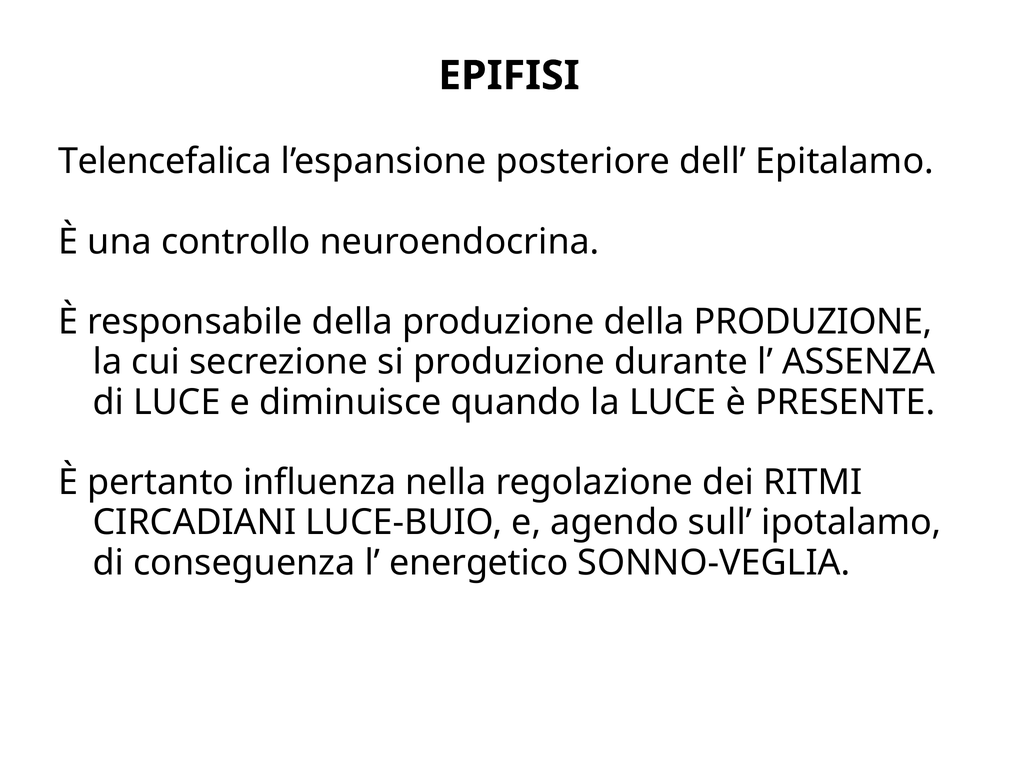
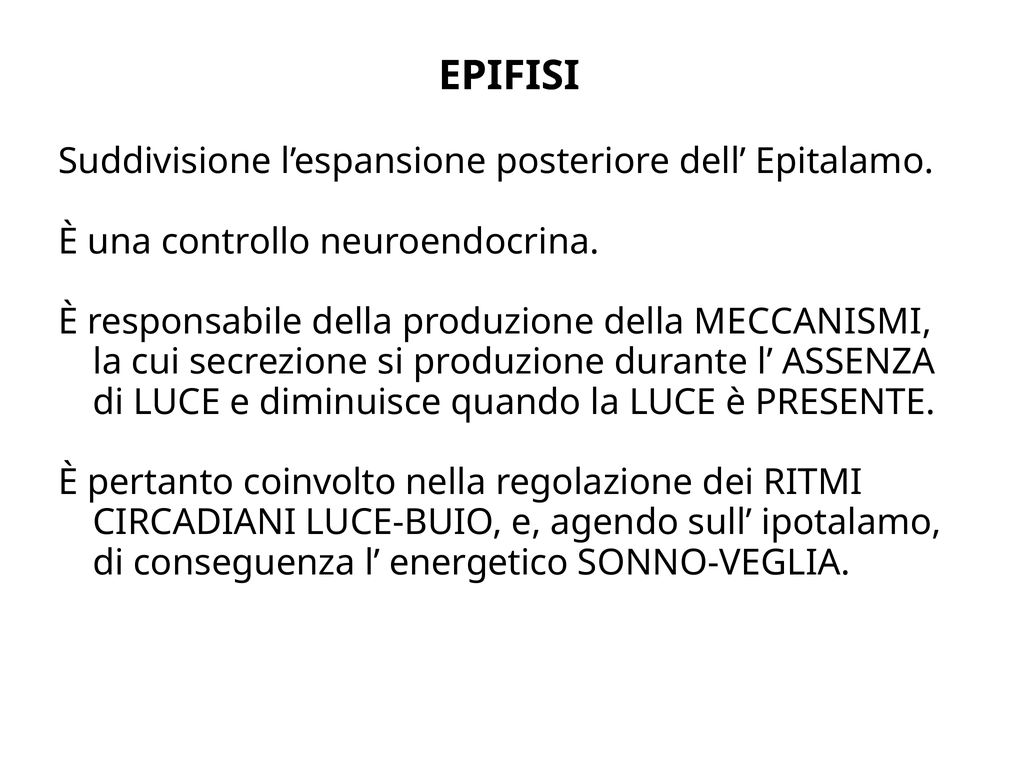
Telencefalica: Telencefalica -> Suddivisione
produzione della PRODUZIONE: PRODUZIONE -> MECCANISMI
influenza: influenza -> coinvolto
